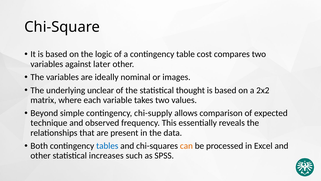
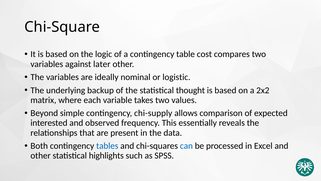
images: images -> logistic
unclear: unclear -> backup
technique: technique -> interested
can colour: orange -> blue
increases: increases -> highlights
